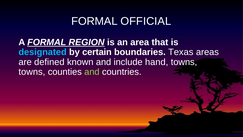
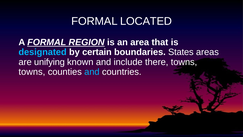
OFFICIAL: OFFICIAL -> LOCATED
Texas: Texas -> States
defined: defined -> unifying
hand: hand -> there
and at (92, 72) colour: light green -> light blue
